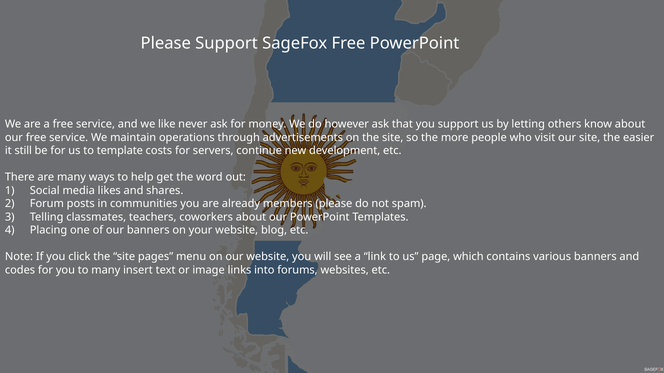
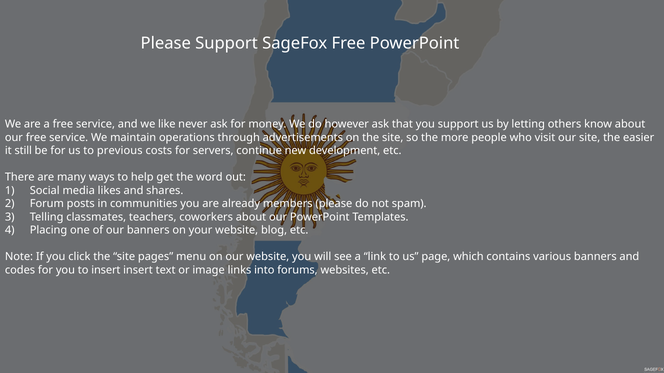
template: template -> previous
to many: many -> insert
